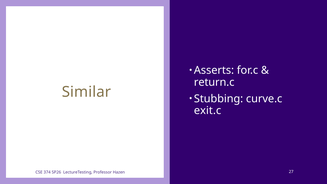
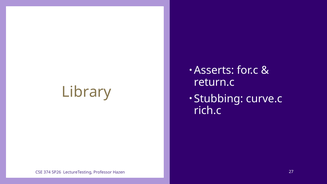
Similar: Similar -> Library
exit.c: exit.c -> rich.c
